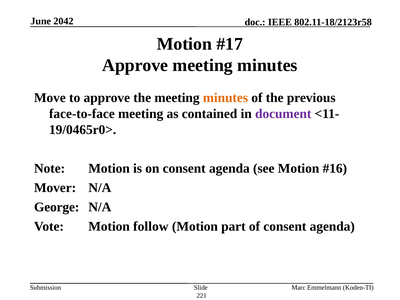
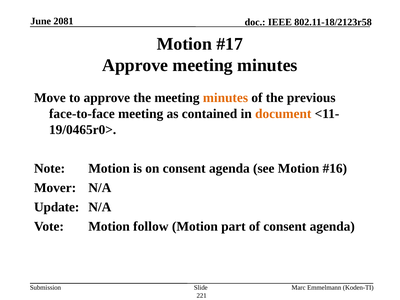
2042: 2042 -> 2081
document colour: purple -> orange
George: George -> Update
